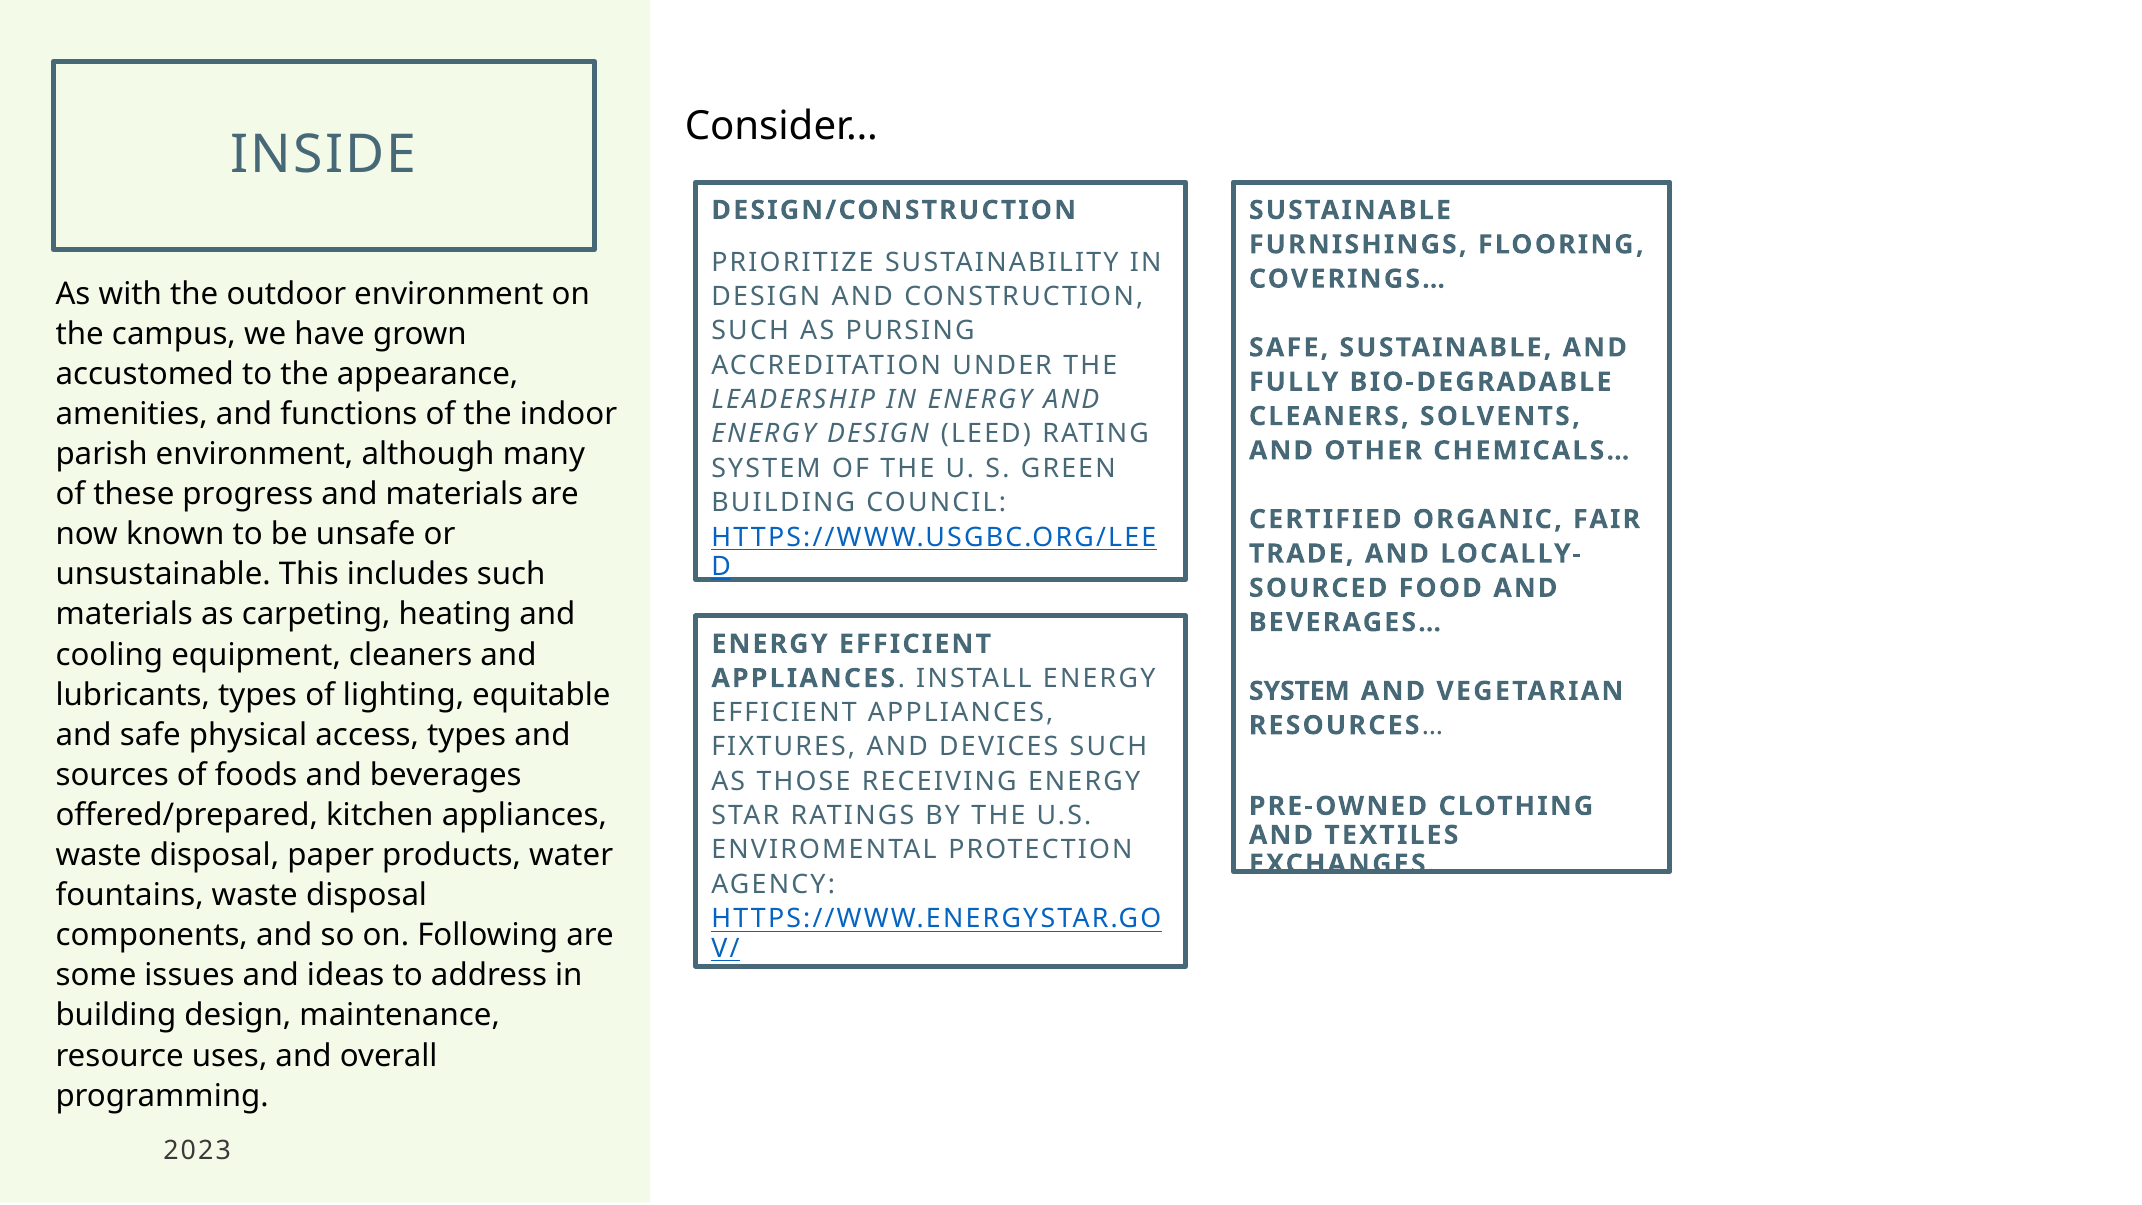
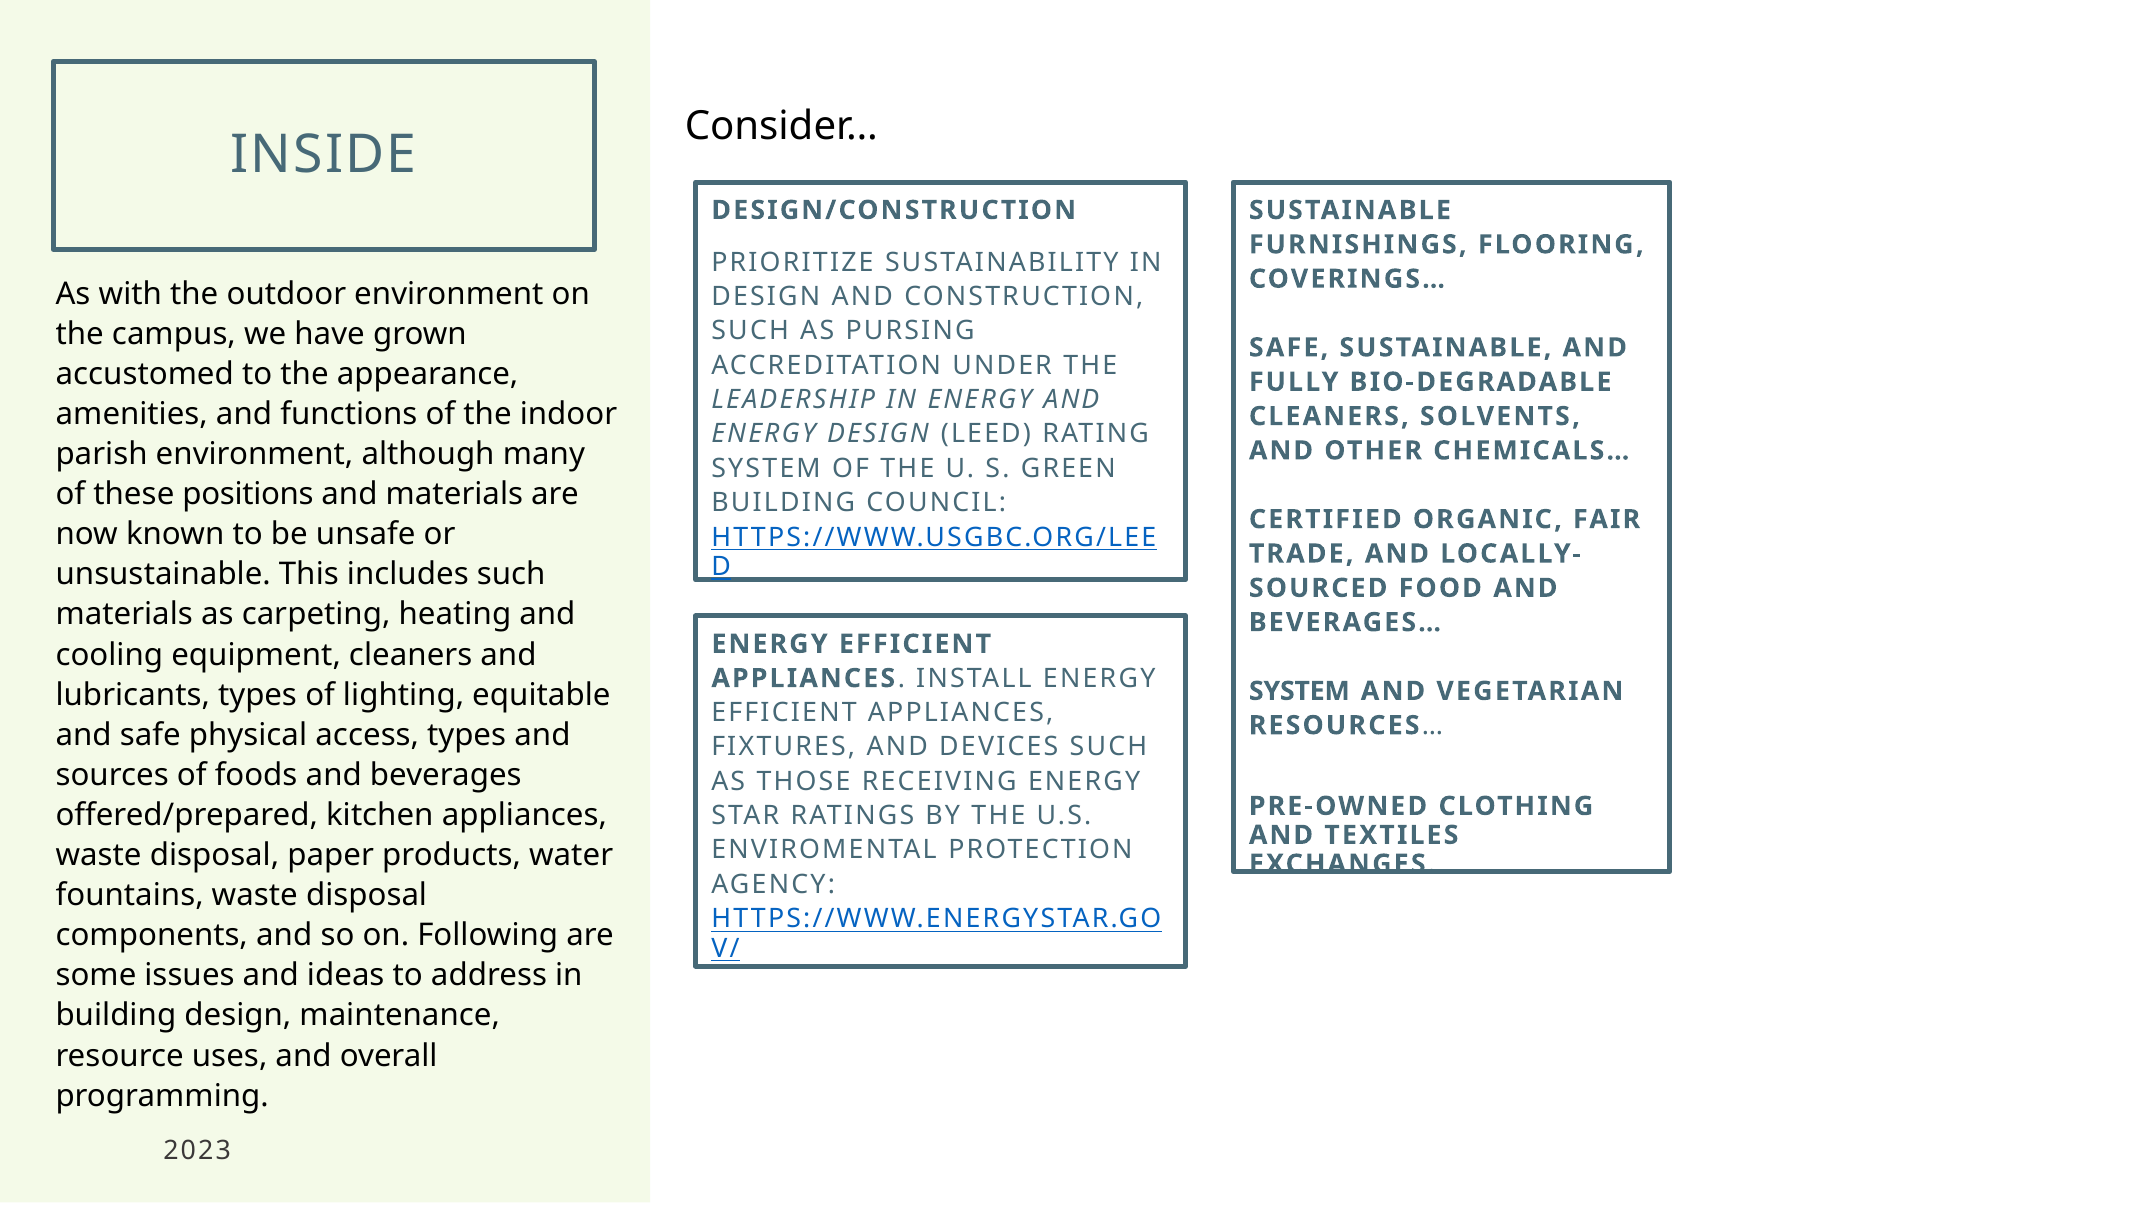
progress: progress -> positions
